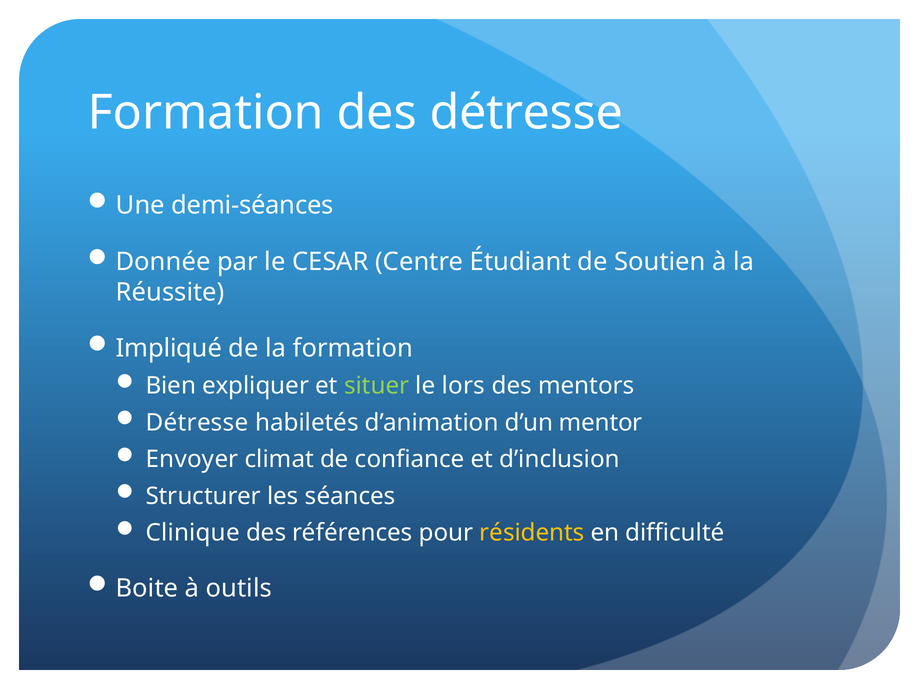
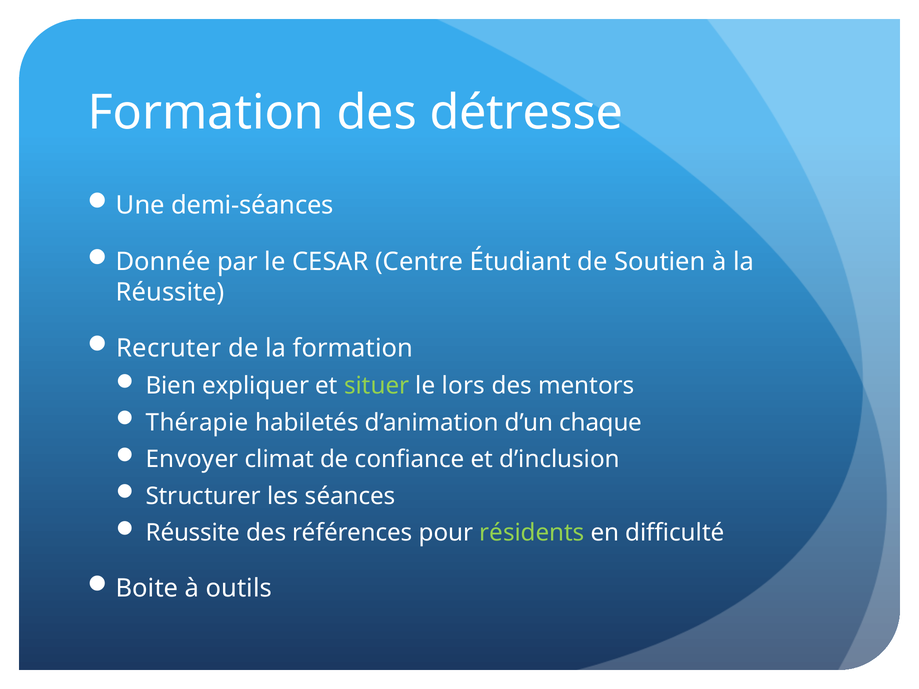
Impliqué: Impliqué -> Recruter
Détresse at (197, 423): Détresse -> Thérapie
mentor: mentor -> chaque
Clinique at (193, 533): Clinique -> Réussite
résidents colour: yellow -> light green
